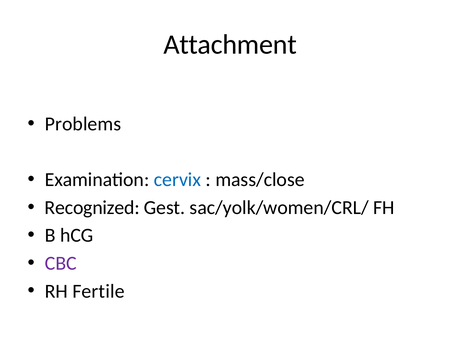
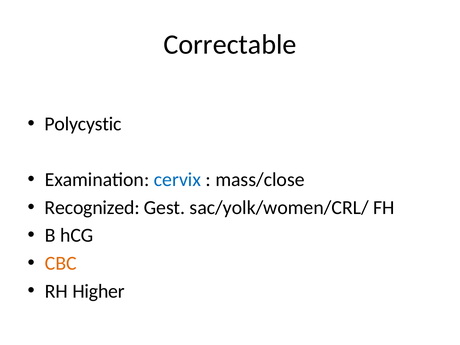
Attachment: Attachment -> Correctable
Problems: Problems -> Polycystic
CBC colour: purple -> orange
Fertile: Fertile -> Higher
